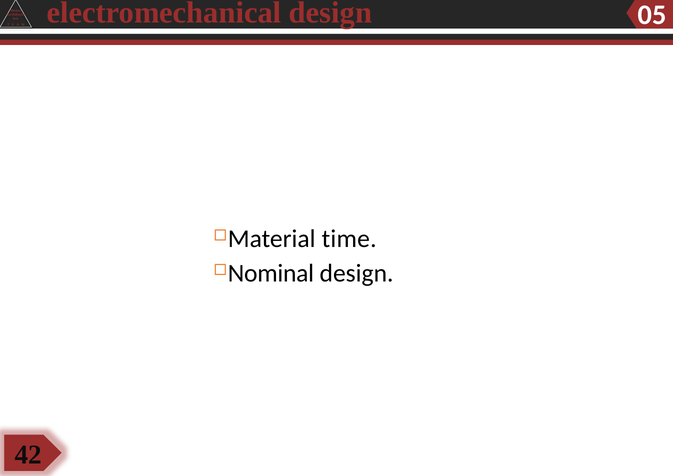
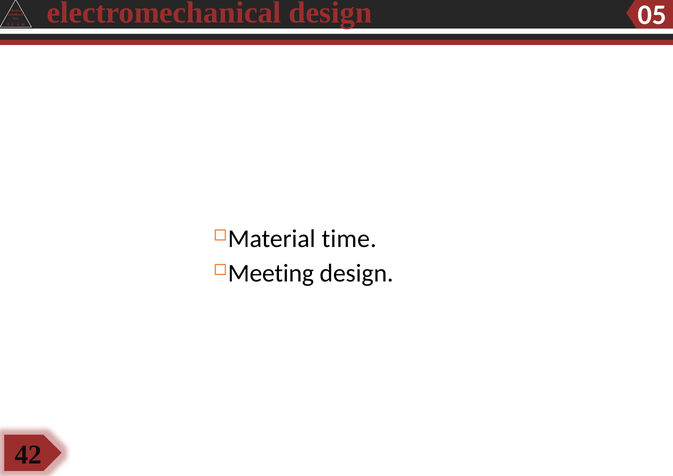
Nominal: Nominal -> Meeting
